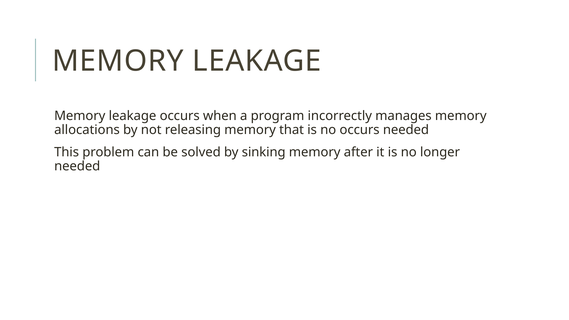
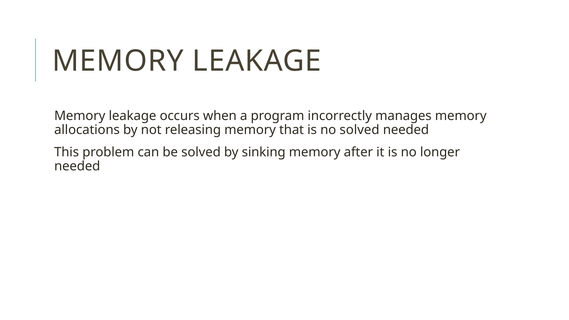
no occurs: occurs -> solved
